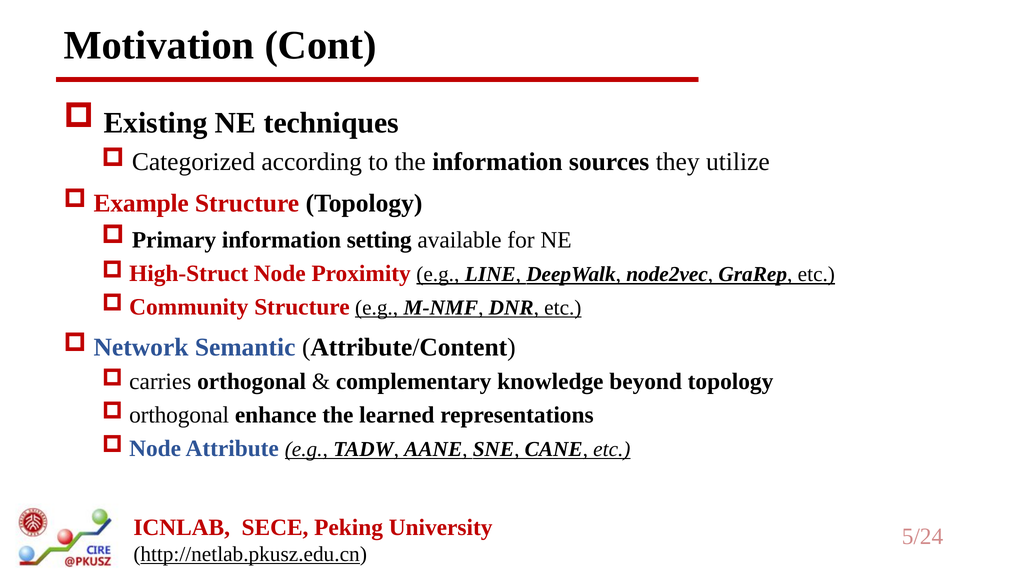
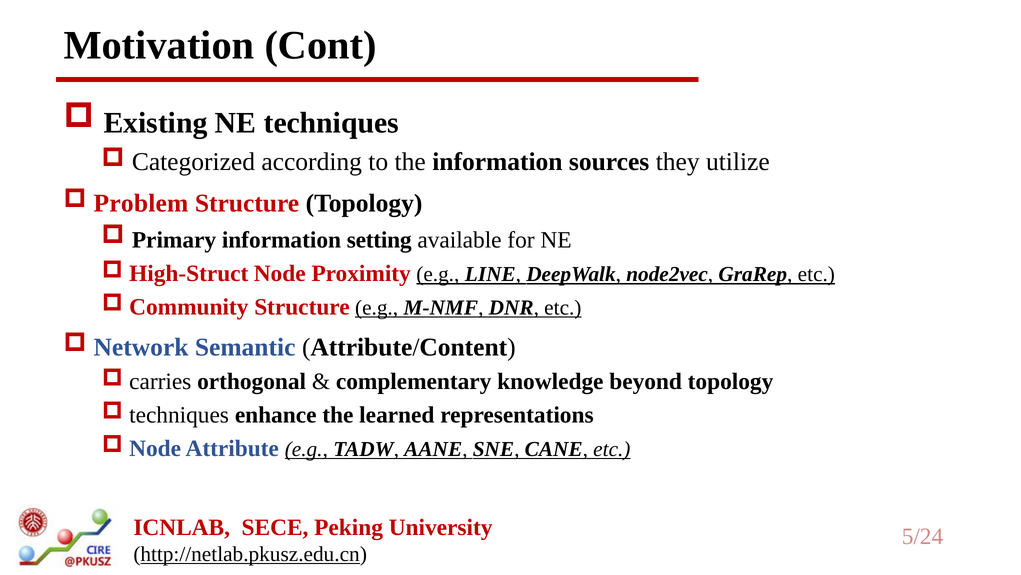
Example: Example -> Problem
orthogonal at (179, 415): orthogonal -> techniques
